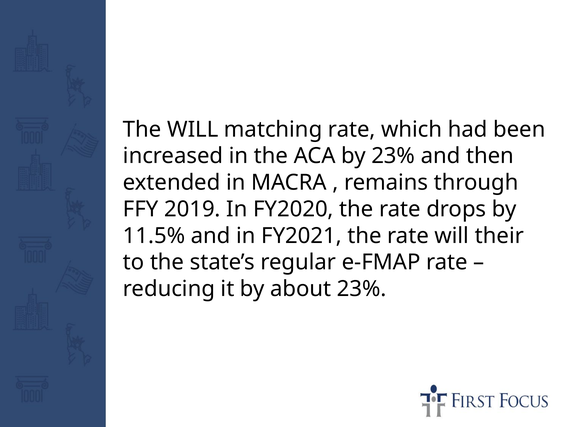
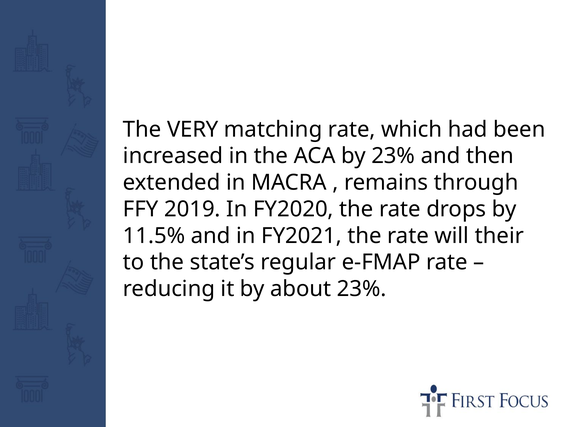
The WILL: WILL -> VERY
